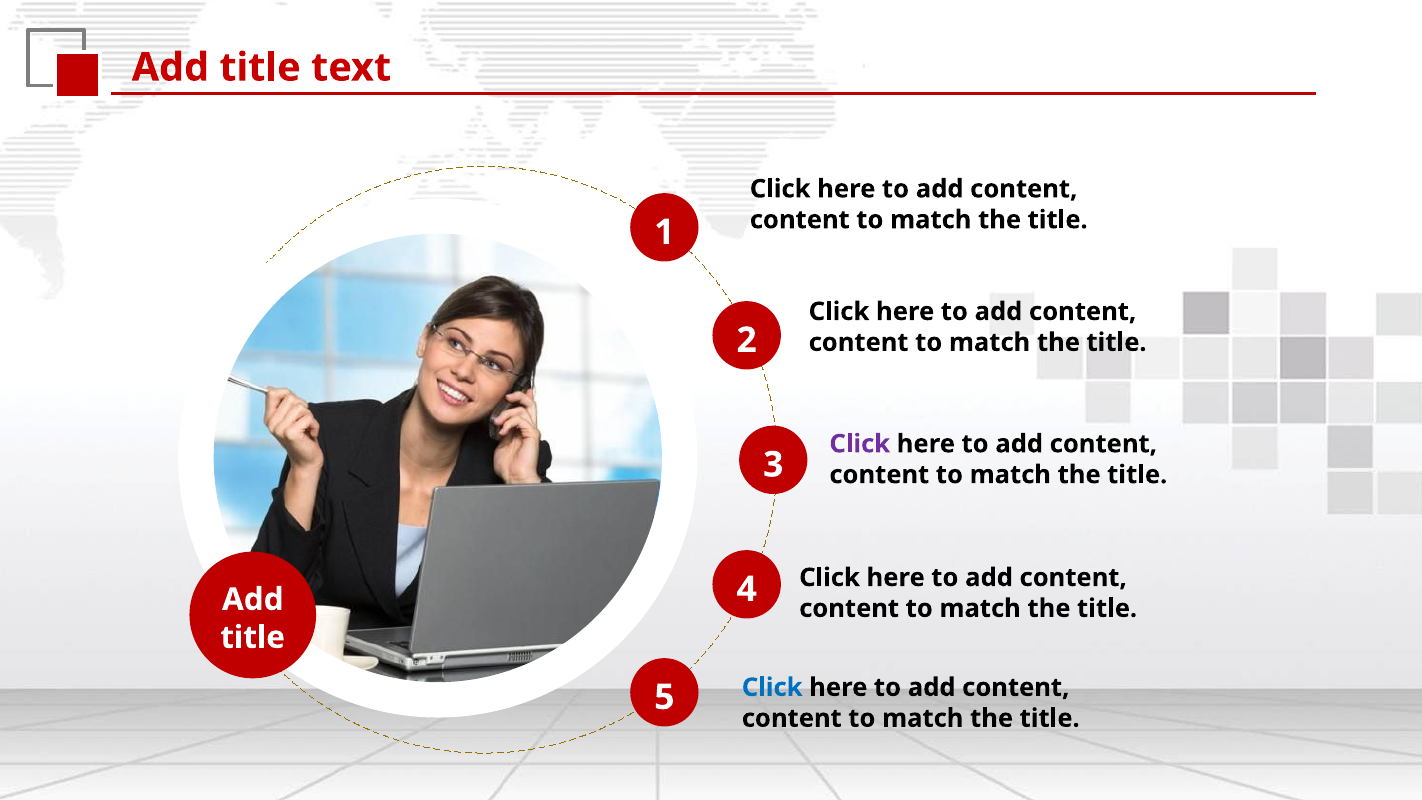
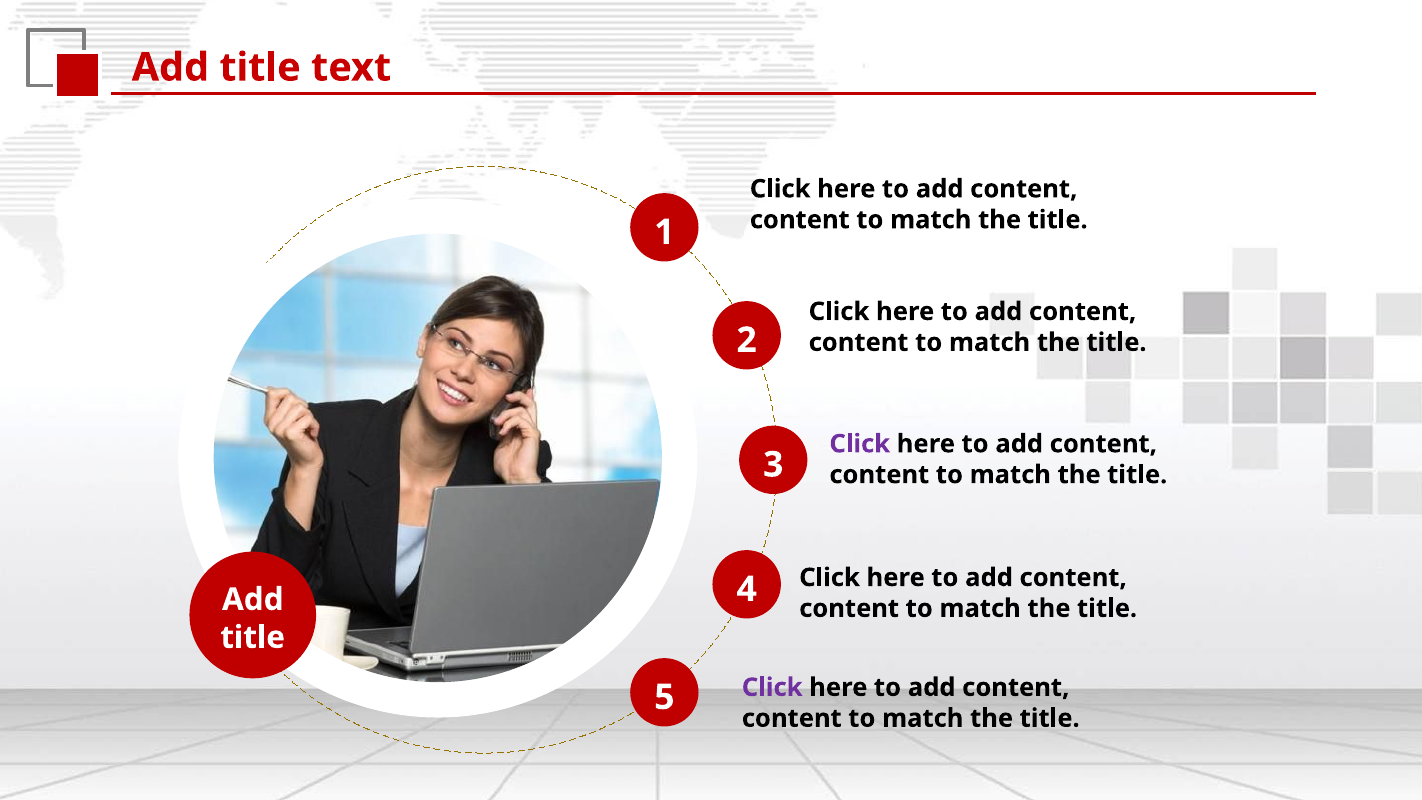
Click at (772, 687) colour: blue -> purple
